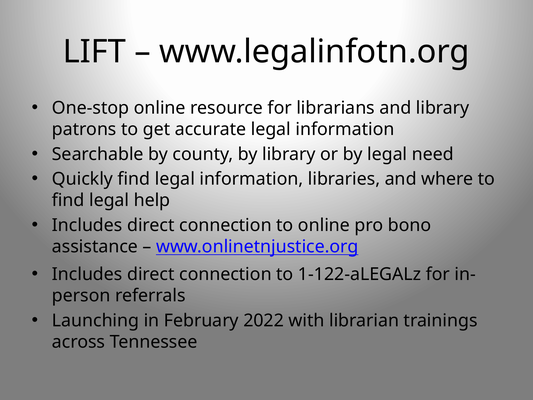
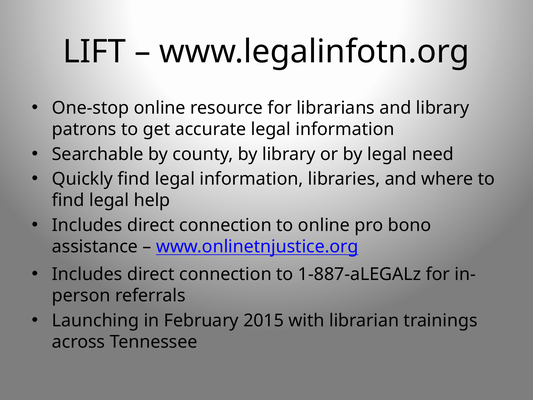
1-122-aLEGALz: 1-122-aLEGALz -> 1-887-aLEGALz
2022: 2022 -> 2015
